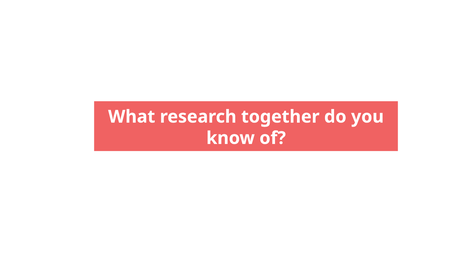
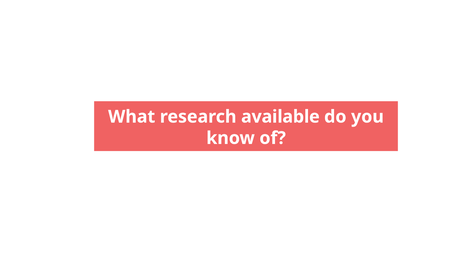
together: together -> available
